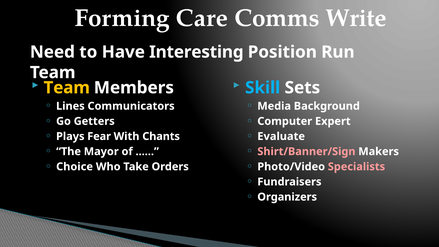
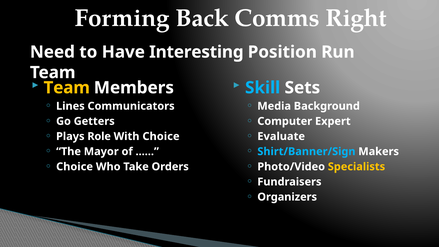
Care: Care -> Back
Write: Write -> Right
Fear: Fear -> Role
With Chants: Chants -> Choice
Shirt/Banner/Sign colour: pink -> light blue
Specialists colour: pink -> yellow
